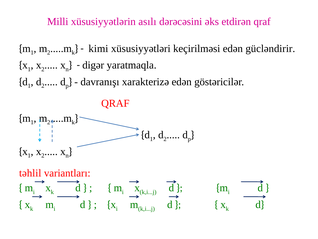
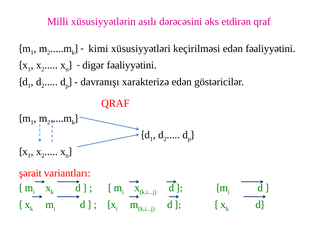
edən gücləndirir: gücləndirir -> fəaliyyətini
digər yaratmaqla: yaratmaqla -> fəaliyyətini
təhlil: təhlil -> şərait
